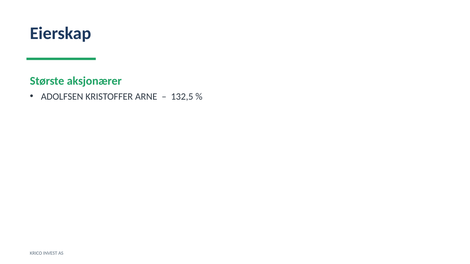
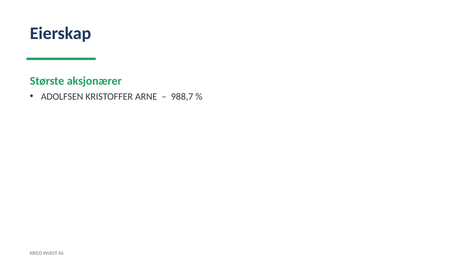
132,5: 132,5 -> 988,7
